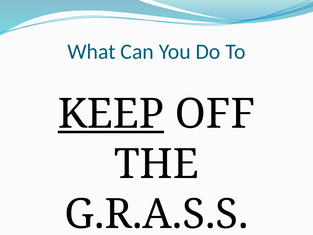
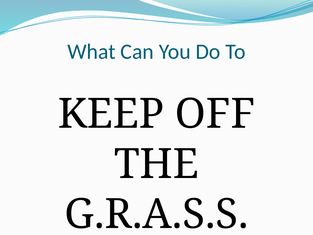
KEEP underline: present -> none
